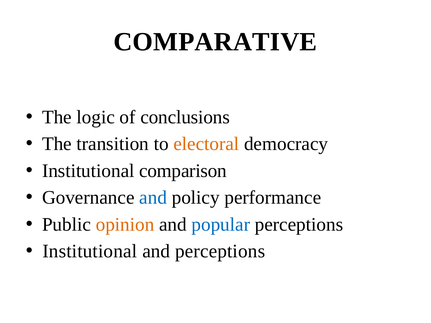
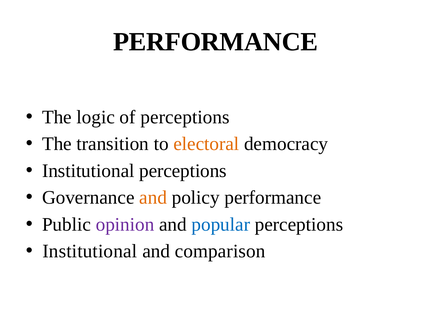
COMPARATIVE at (215, 42): COMPARATIVE -> PERFORMANCE
of conclusions: conclusions -> perceptions
Institutional comparison: comparison -> perceptions
and at (153, 198) colour: blue -> orange
opinion colour: orange -> purple
and perceptions: perceptions -> comparison
